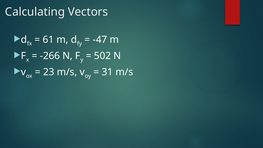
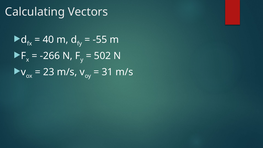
61: 61 -> 40
-47: -47 -> -55
